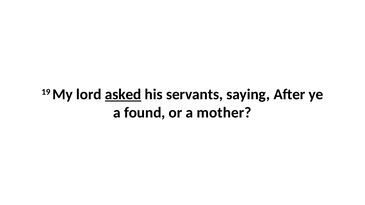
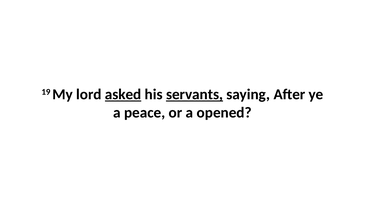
servants underline: none -> present
found: found -> peace
mother: mother -> opened
